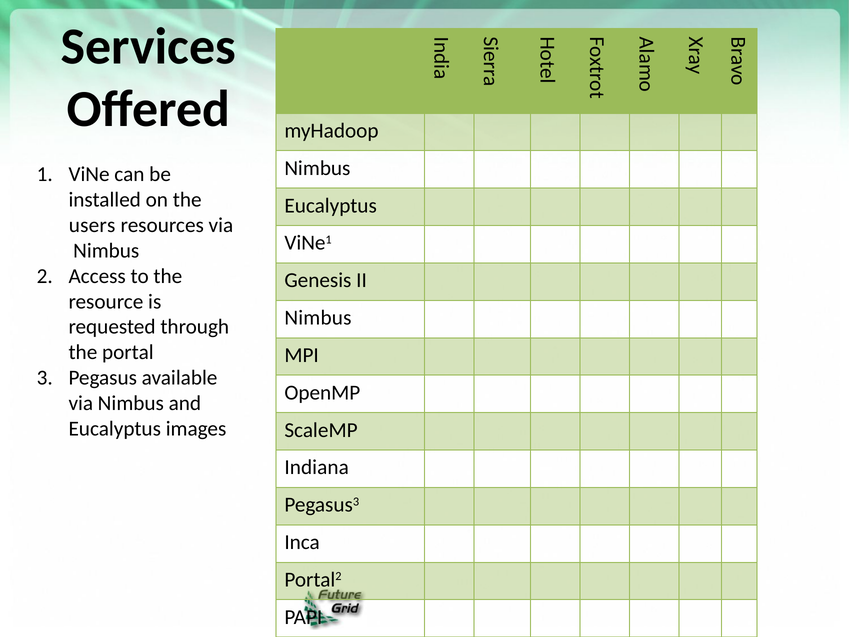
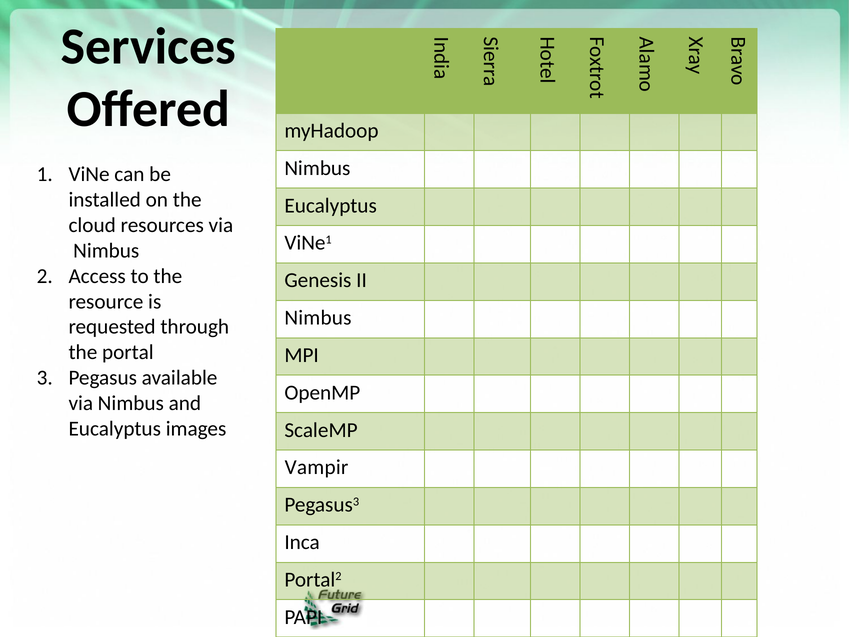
users: users -> cloud
Indiana at (317, 467): Indiana -> Vampir
